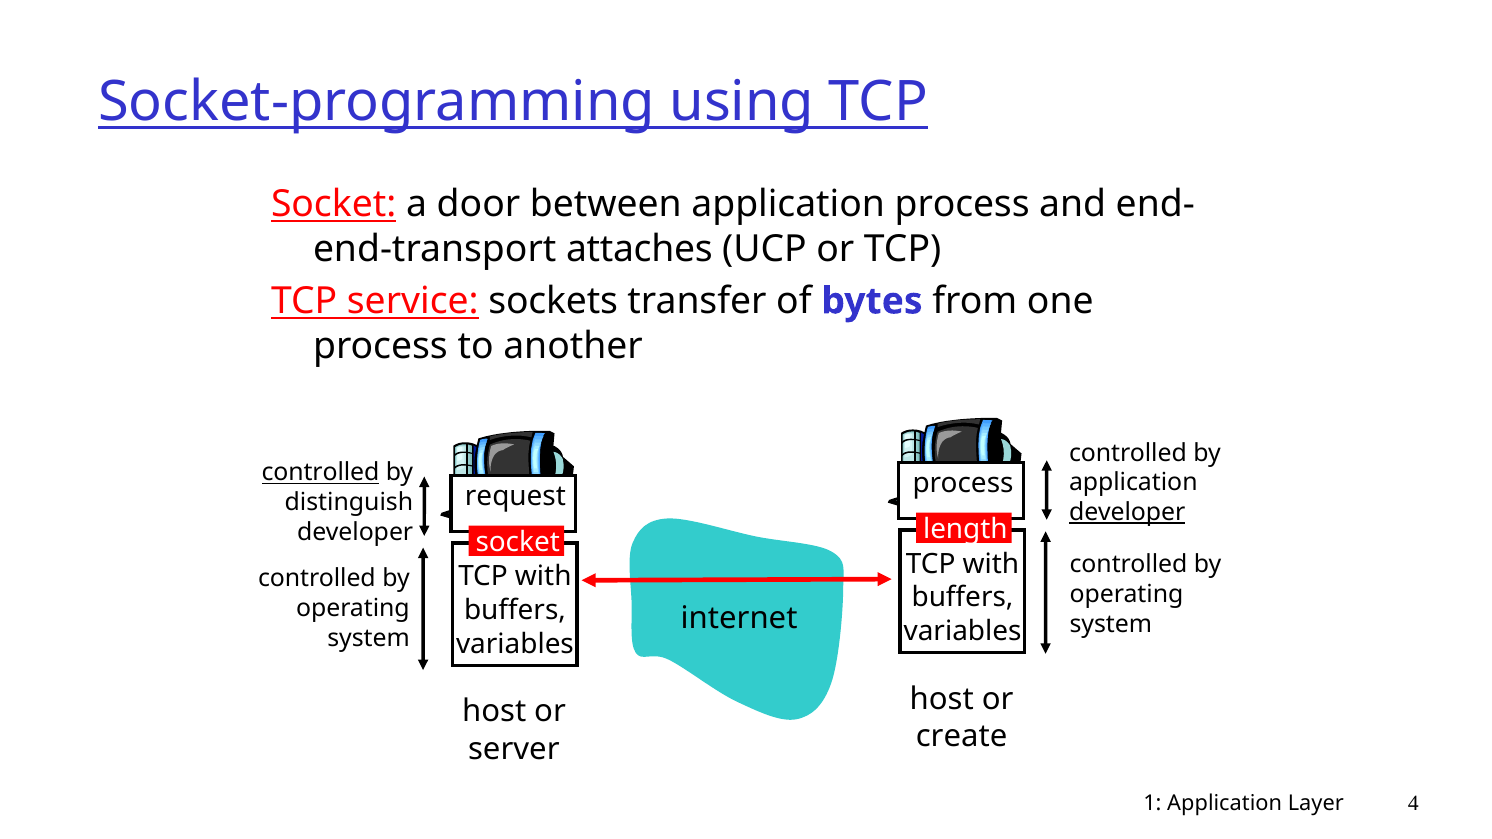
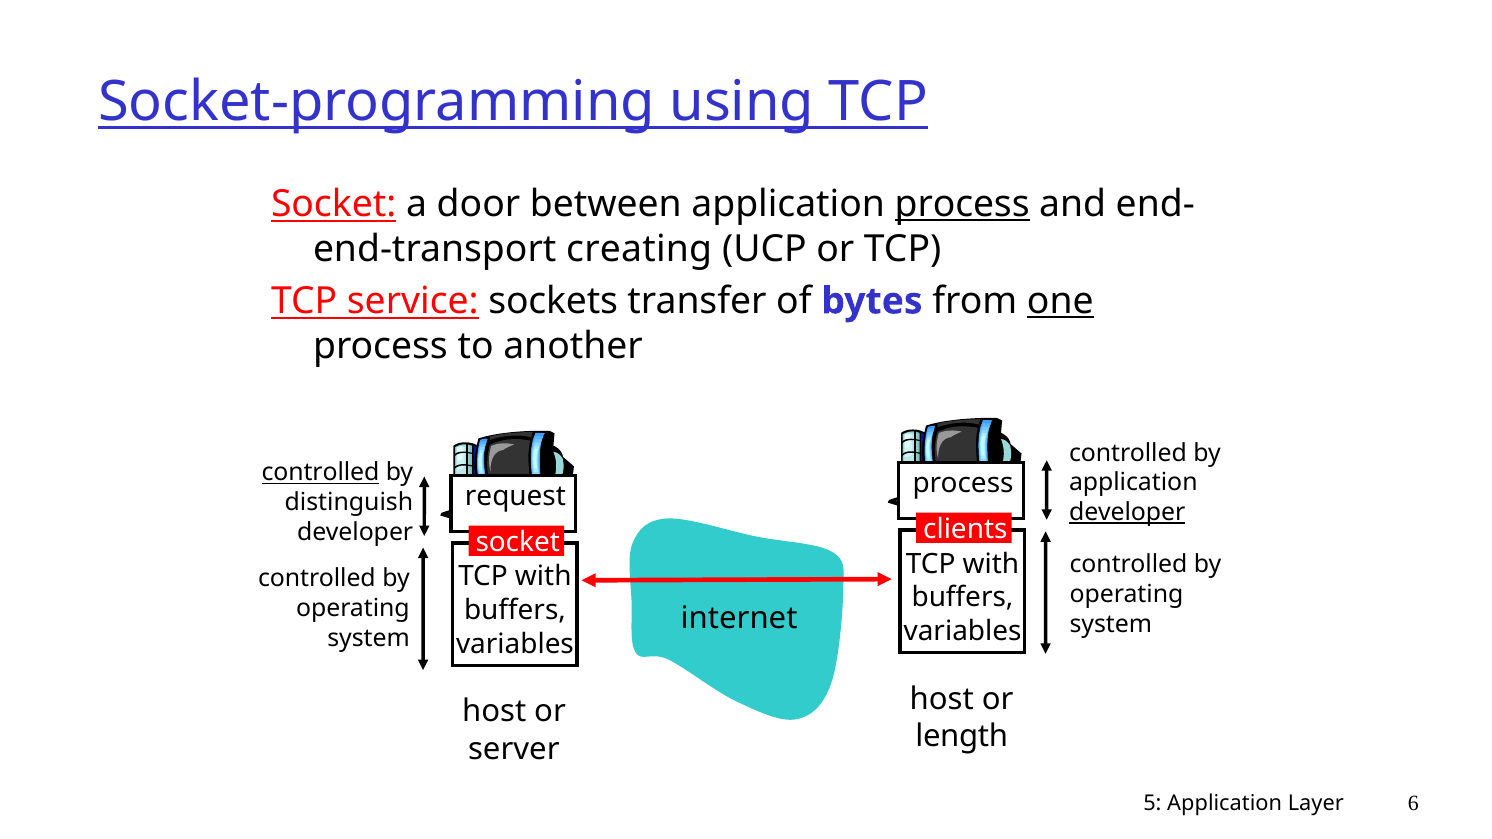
process at (962, 204) underline: none -> present
attaches: attaches -> creating
one underline: none -> present
length: length -> clients
create: create -> length
1: 1 -> 5
4: 4 -> 6
